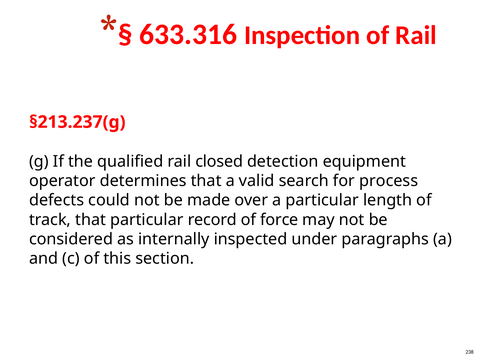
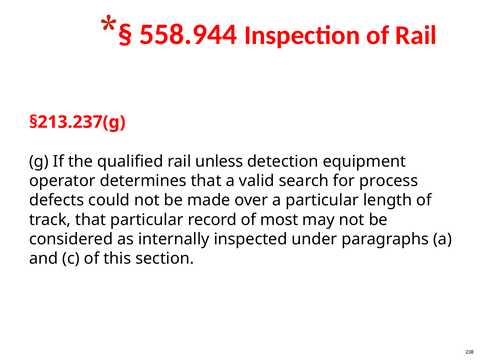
633.316: 633.316 -> 558.944
closed: closed -> unless
force: force -> most
